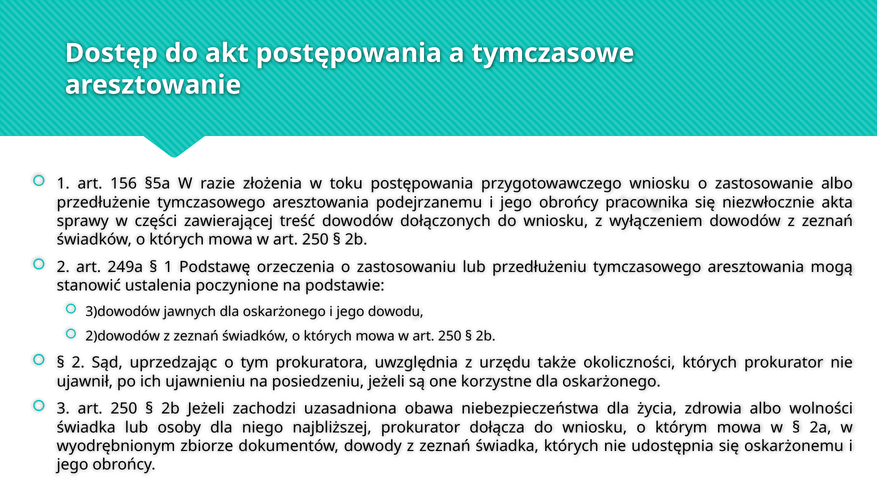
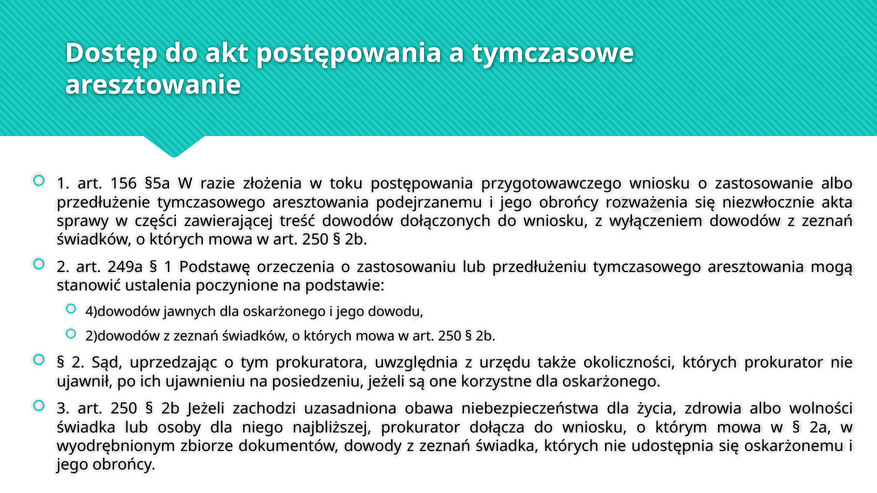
pracownika: pracownika -> rozważenia
3)dowodów: 3)dowodów -> 4)dowodów
